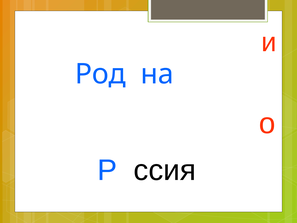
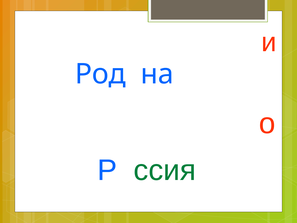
ссия colour: black -> green
